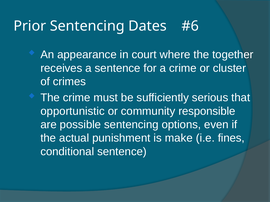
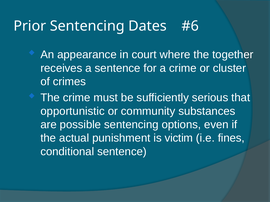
responsible: responsible -> substances
make: make -> victim
